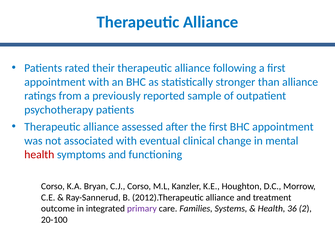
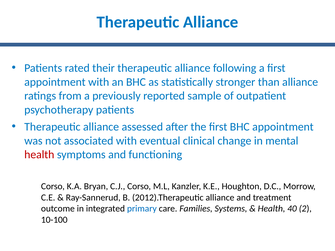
primary colour: purple -> blue
36: 36 -> 40
20-100: 20-100 -> 10-100
